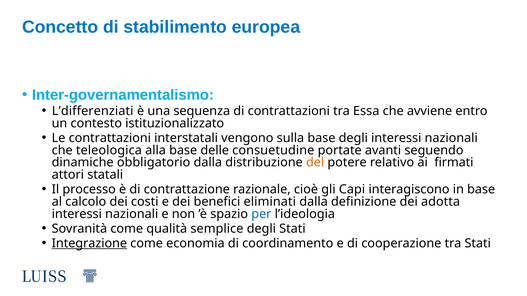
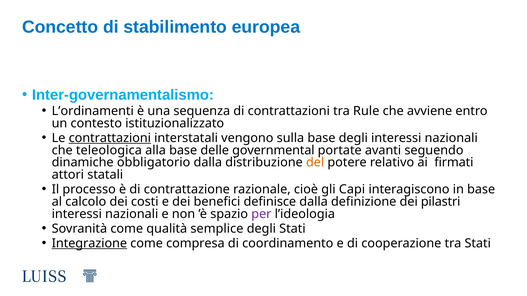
L’differenziati: L’differenziati -> L’ordinamenti
Essa: Essa -> Rule
contrattazioni at (110, 138) underline: none -> present
consuetudine: consuetudine -> governmental
eliminati: eliminati -> definisce
adotta: adotta -> pilastri
per colour: blue -> purple
economia: economia -> compresa
